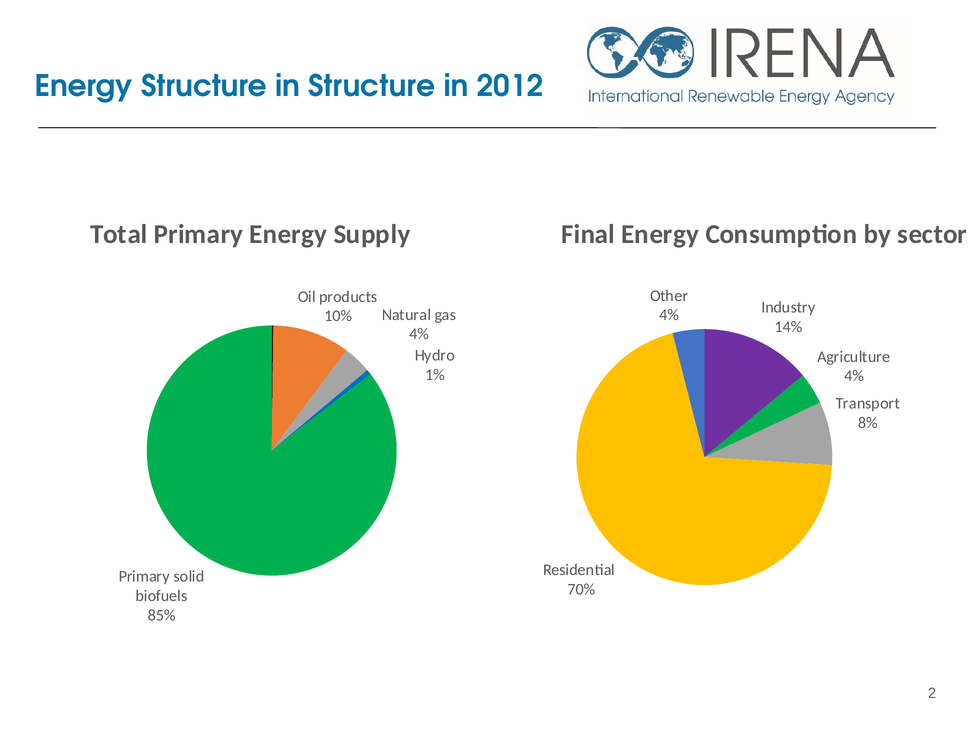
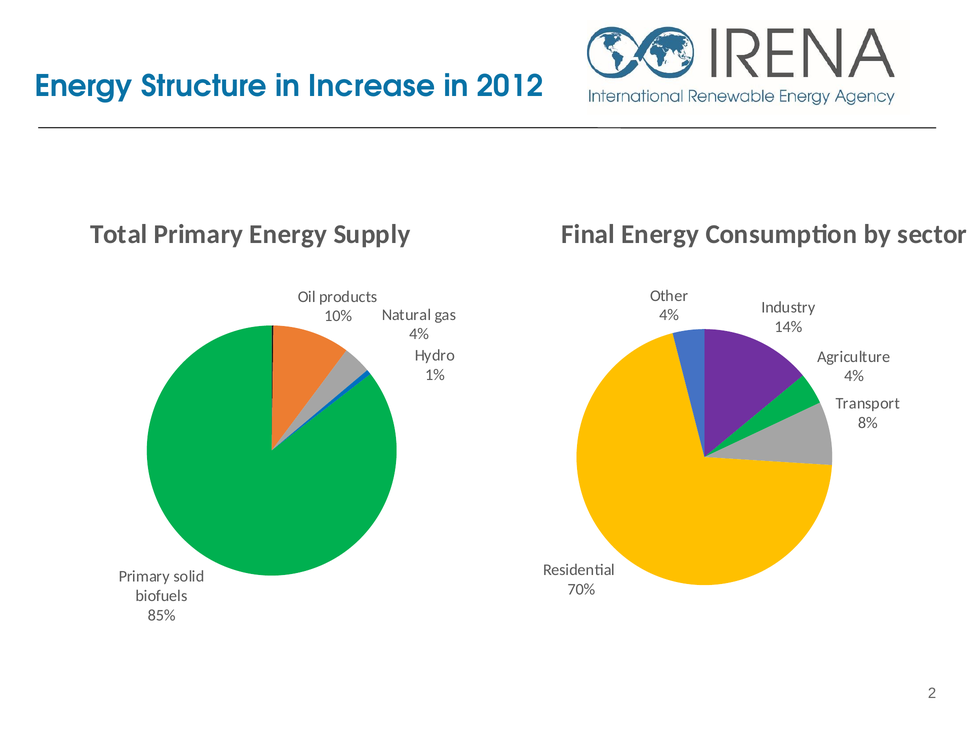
in Structure: Structure -> Increase
